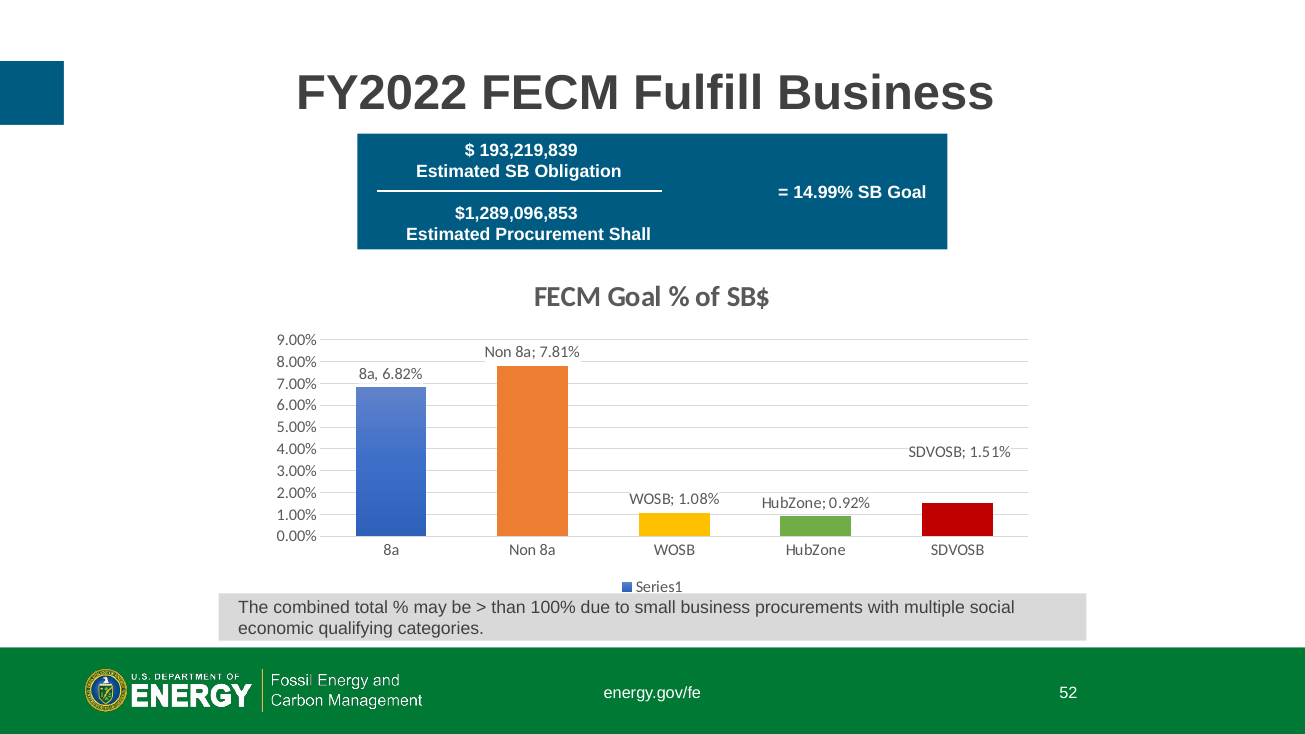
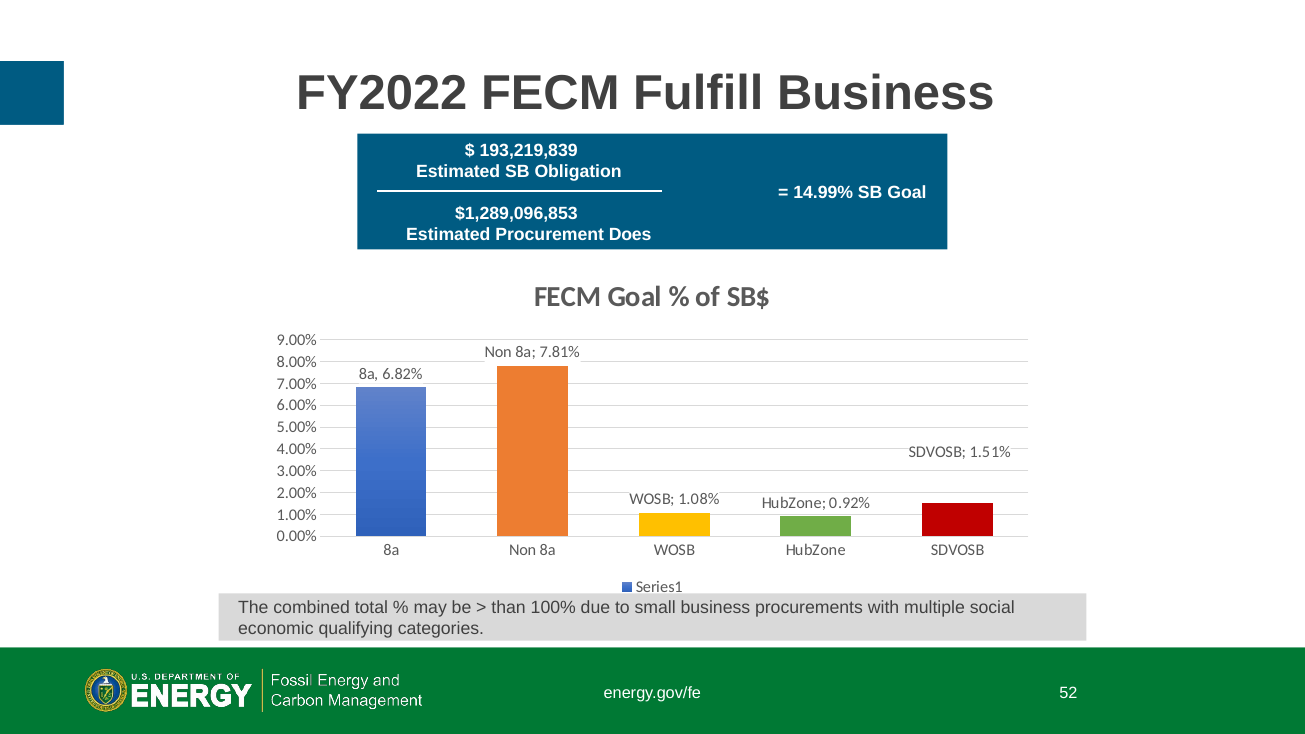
Shall: Shall -> Does
